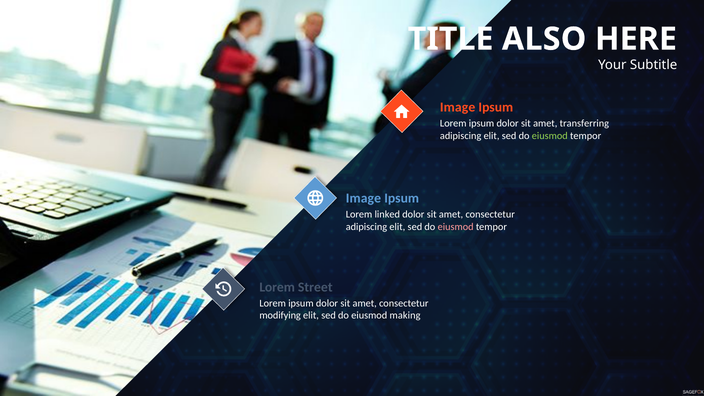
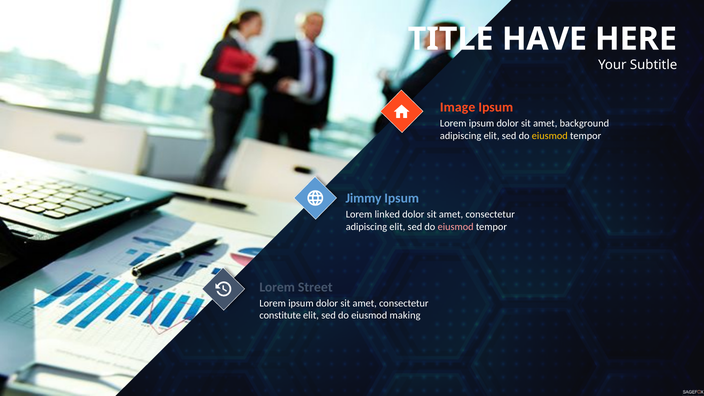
ALSO: ALSO -> HAVE
transferring: transferring -> background
eiusmod at (550, 136) colour: light green -> yellow
Image at (363, 198): Image -> Jimmy
modifying: modifying -> constitute
